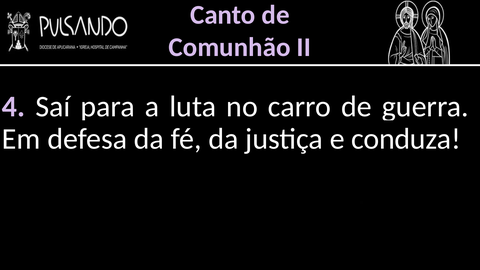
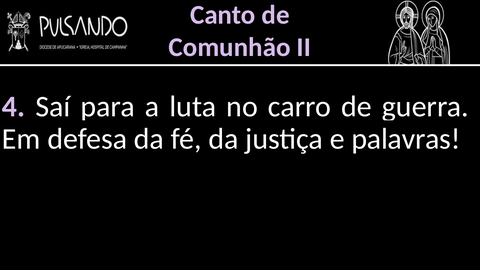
conduza: conduza -> palavras
